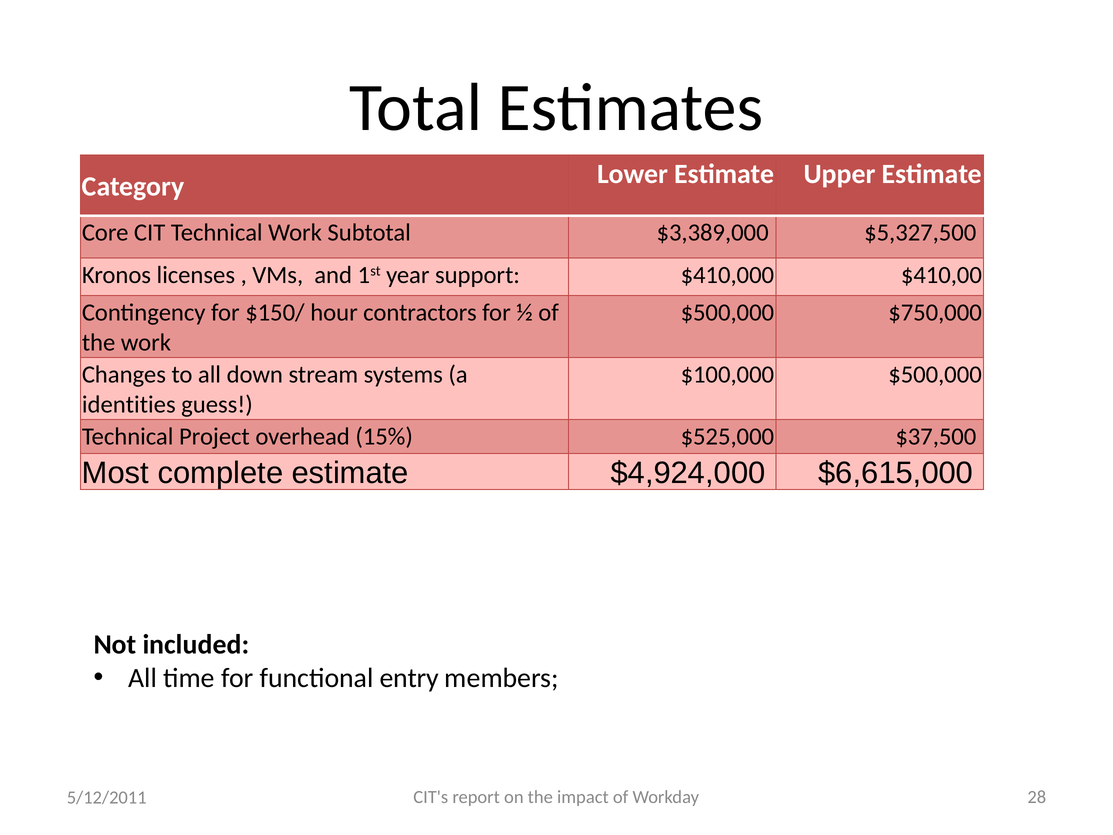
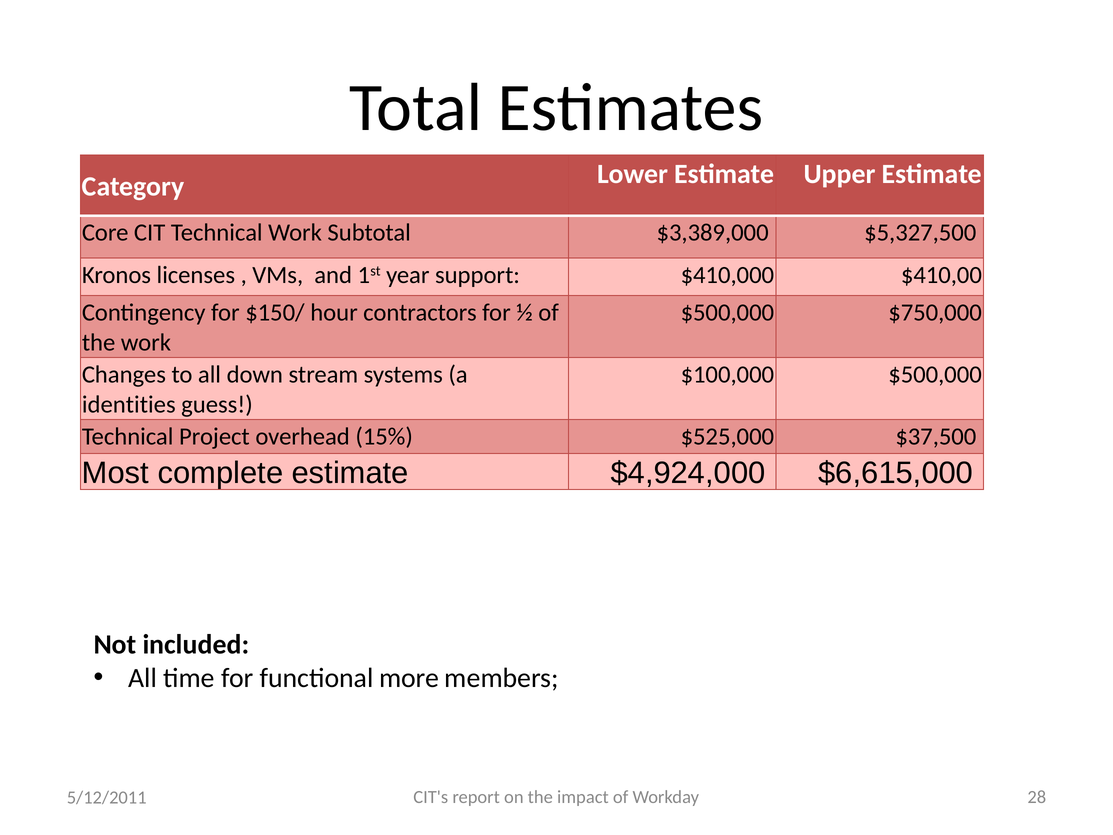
entry: entry -> more
